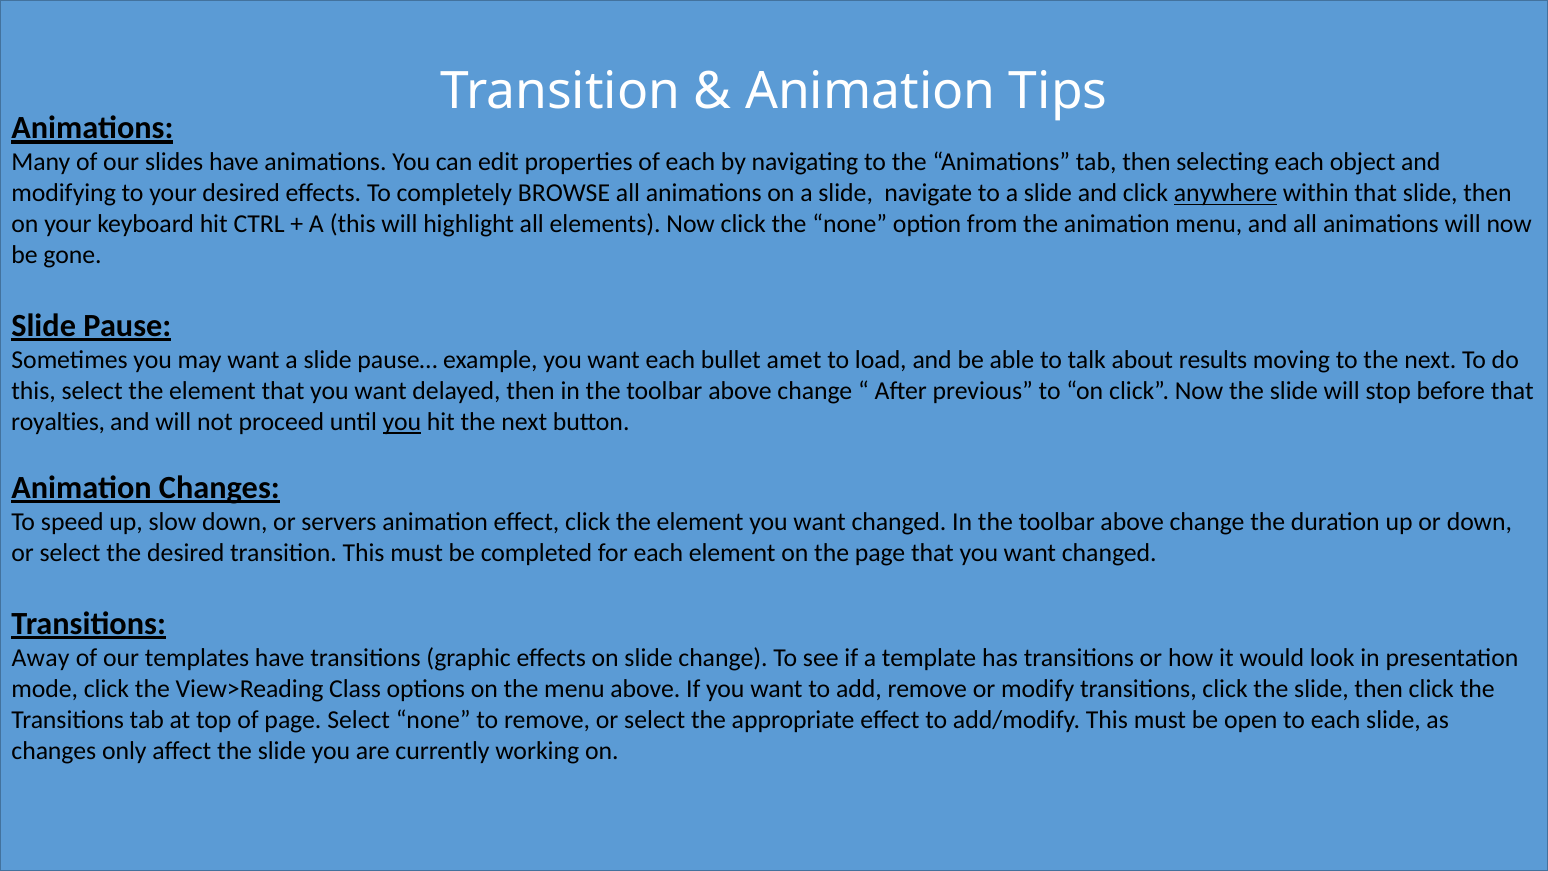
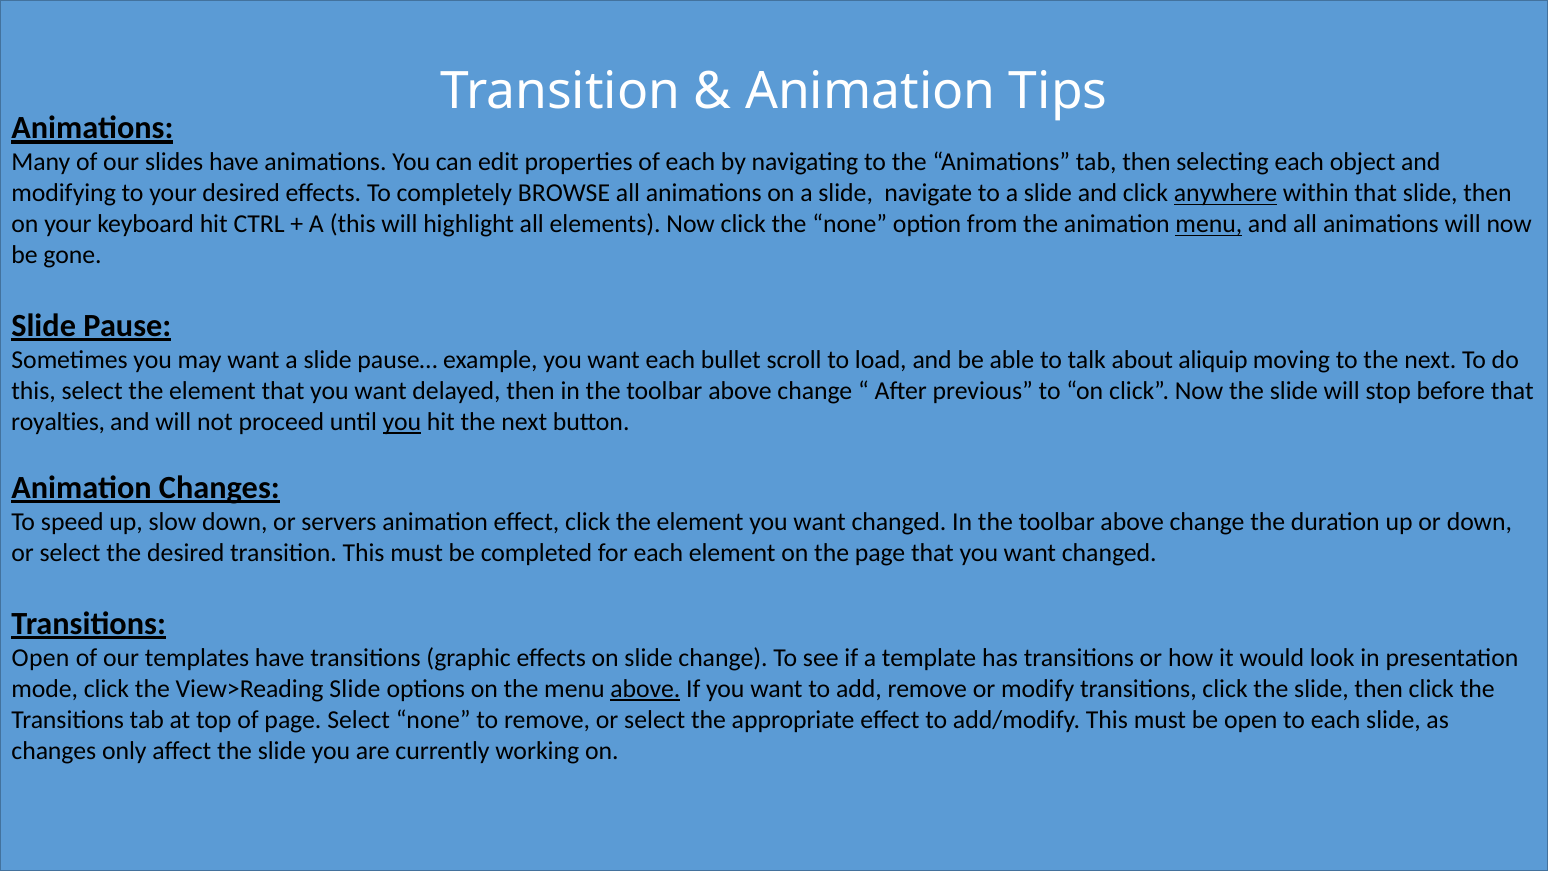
menu at (1209, 224) underline: none -> present
amet: amet -> scroll
results: results -> aliquip
Away at (41, 658): Away -> Open
View>Reading Class: Class -> Slide
above at (645, 689) underline: none -> present
